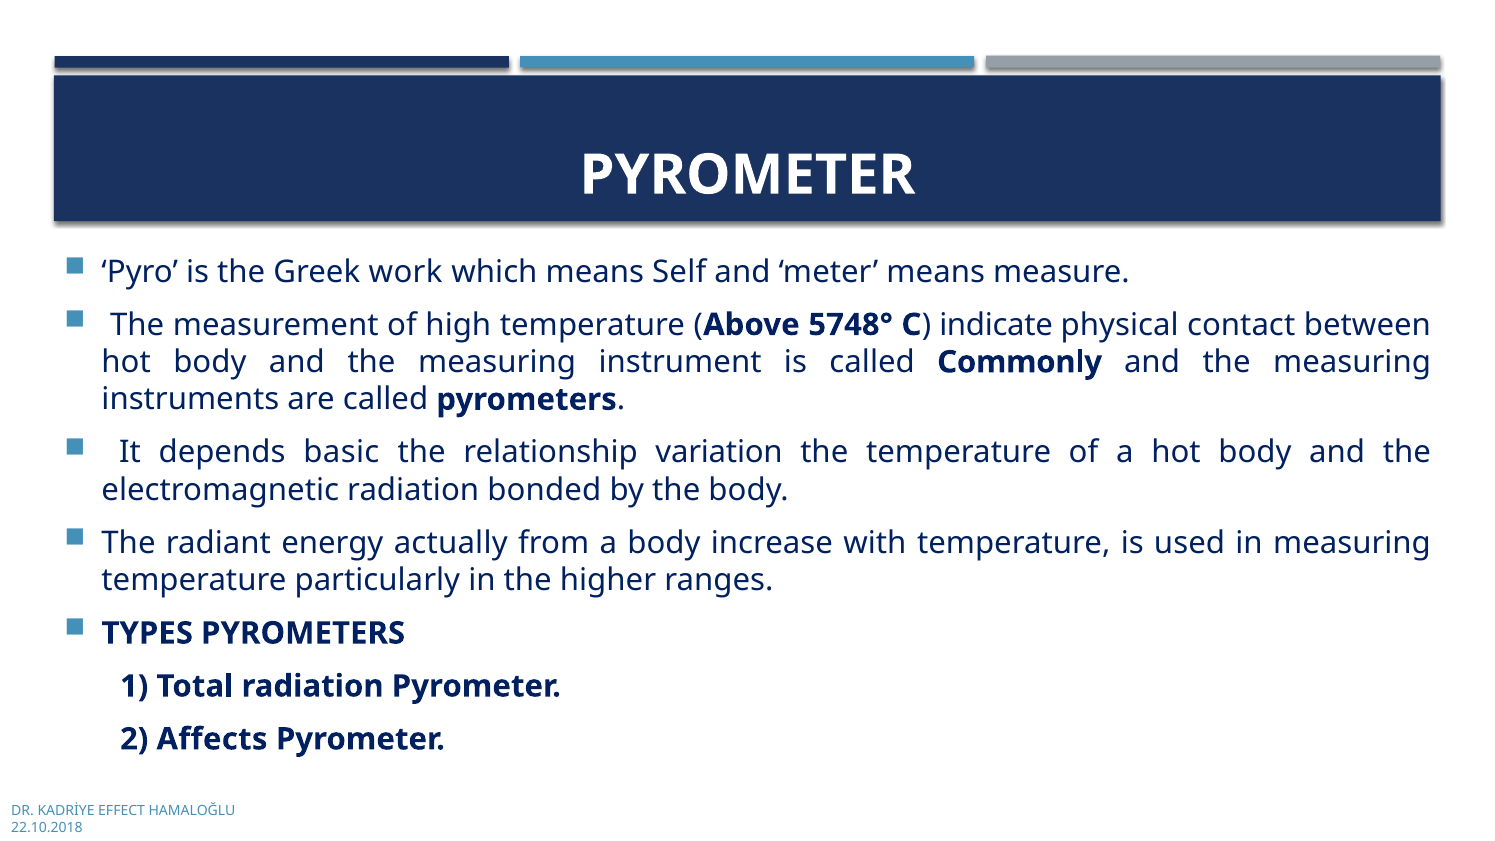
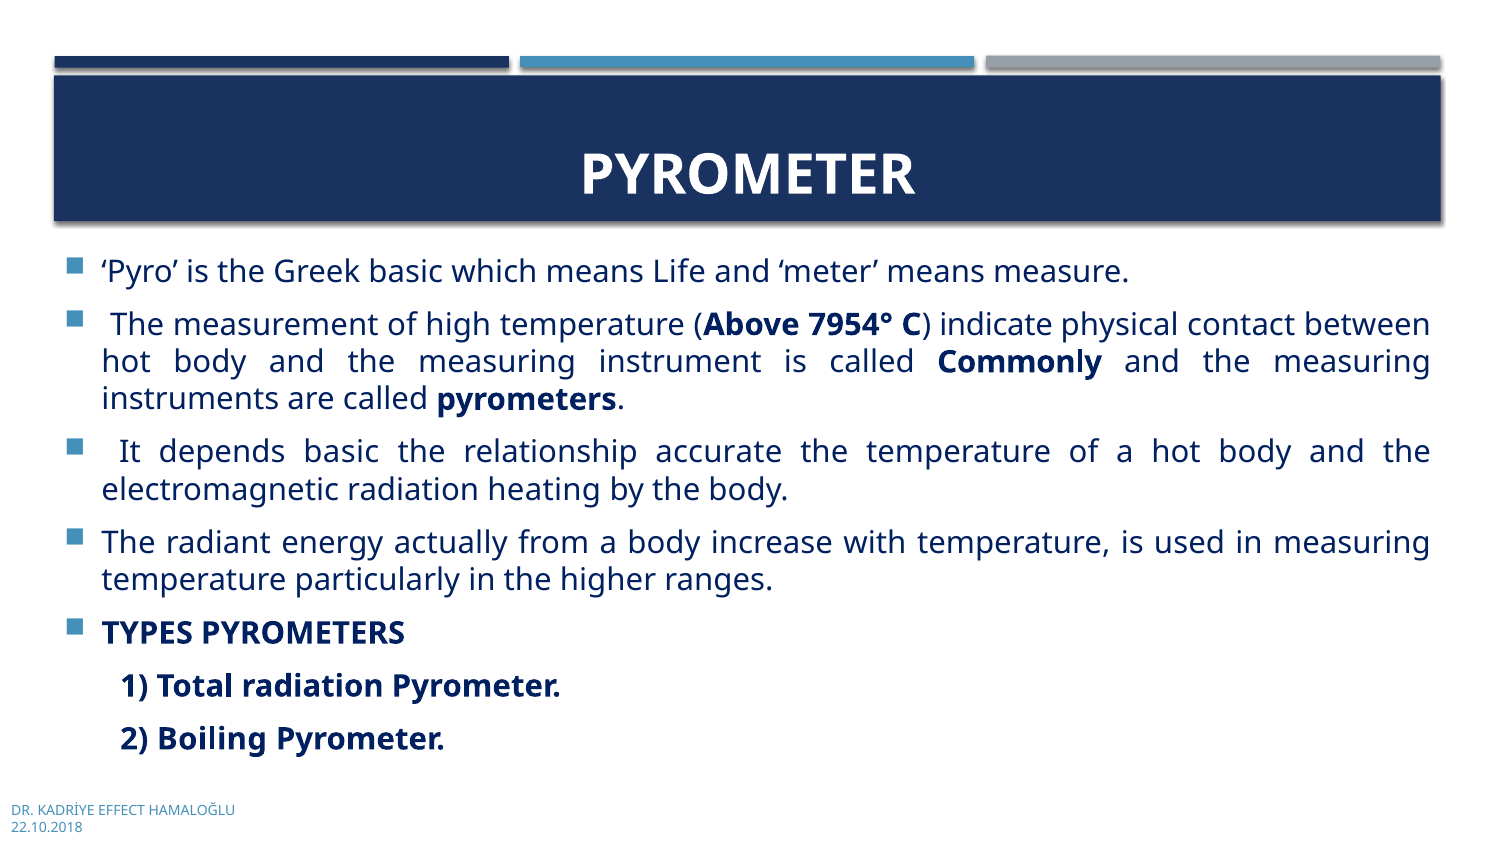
Greek work: work -> basic
Self: Self -> Life
5748°: 5748° -> 7954°
variation: variation -> accurate
bonded: bonded -> heating
Affects: Affects -> Boiling
